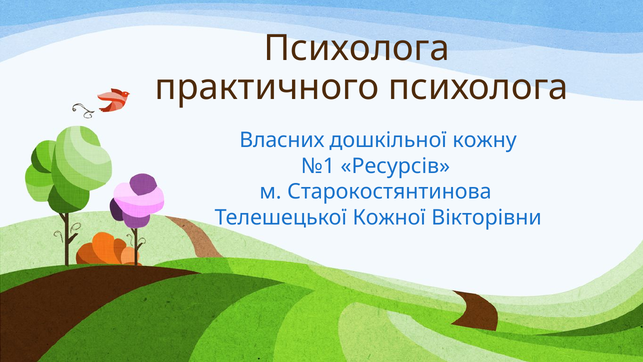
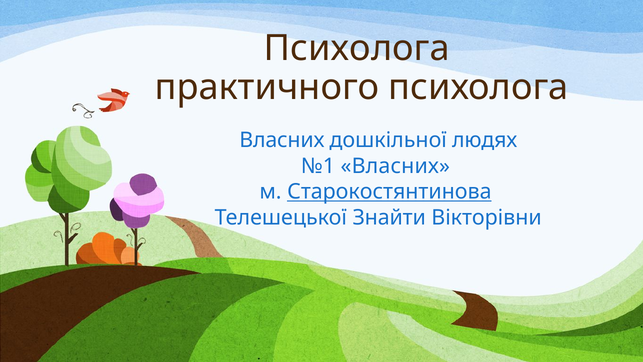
кожну: кожну -> людях
№1 Ресурсів: Ресурсів -> Власних
Старокостянтинова underline: none -> present
Кожної: Кожної -> Знайти
